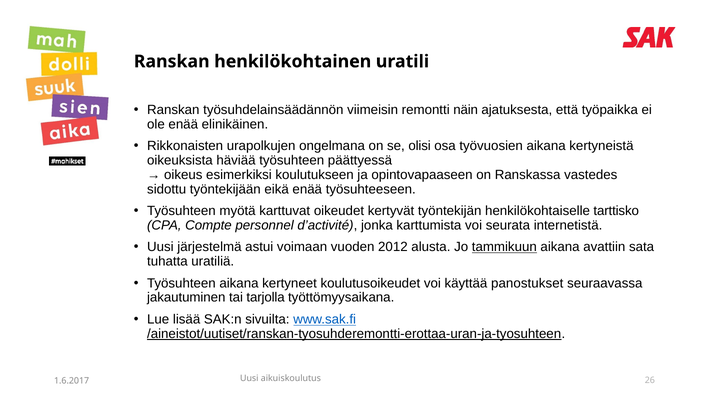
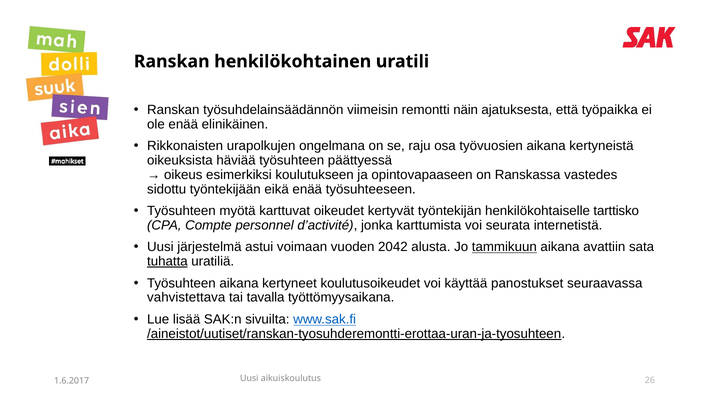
olisi: olisi -> raju
2012: 2012 -> 2042
tuhatta underline: none -> present
jakautuminen: jakautuminen -> vahvistettava
tarjolla: tarjolla -> tavalla
